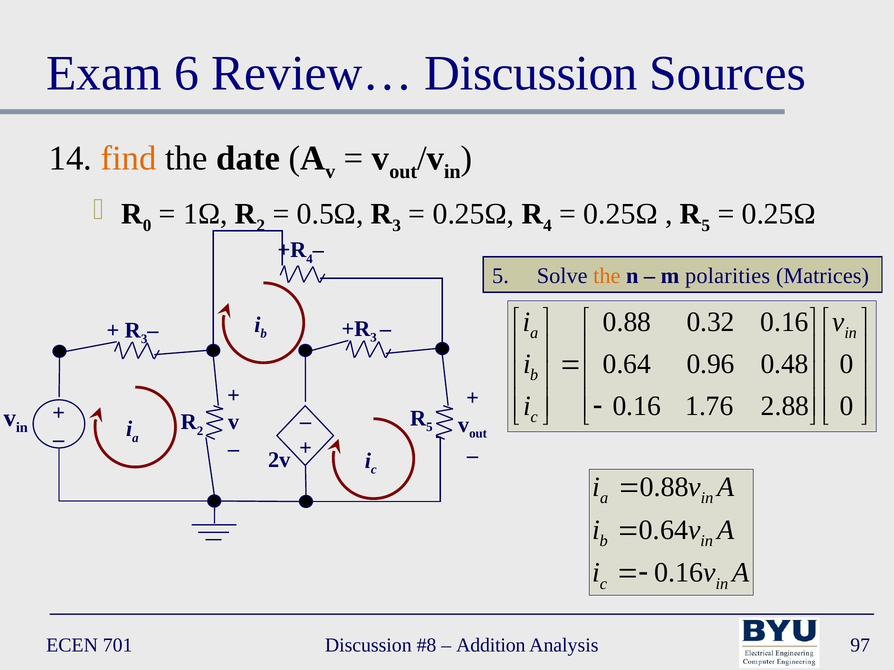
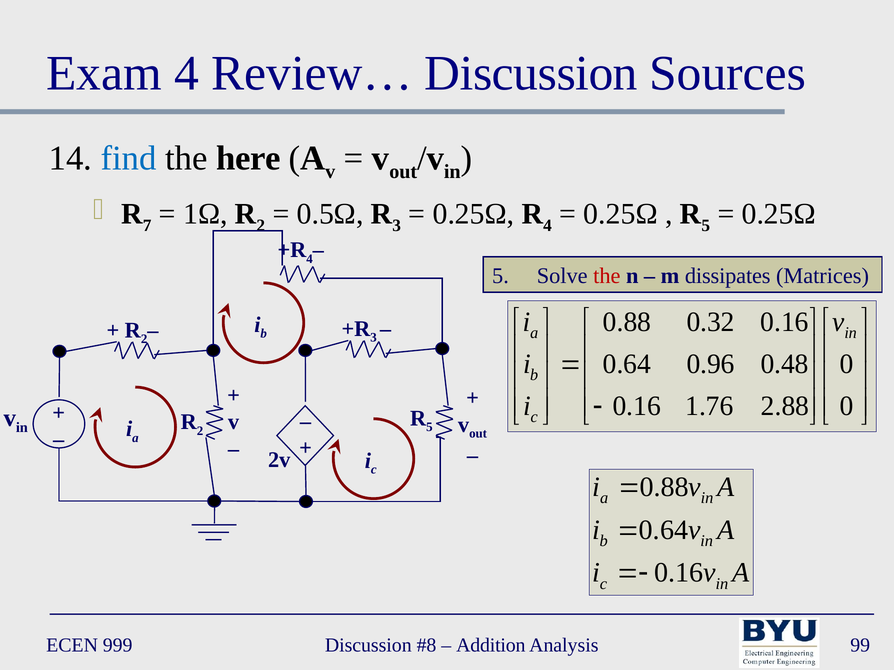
Exam 6: 6 -> 4
find colour: orange -> blue
date: date -> here
0 at (147, 226): 0 -> 7
the at (607, 276) colour: orange -> red
polarities: polarities -> dissipates
3 at (144, 339): 3 -> 2
701: 701 -> 999
97: 97 -> 99
